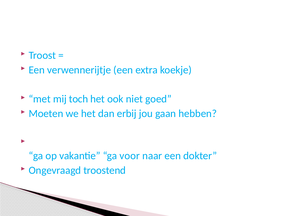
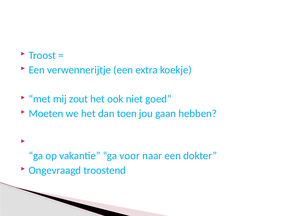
toch: toch -> zout
erbij: erbij -> toen
